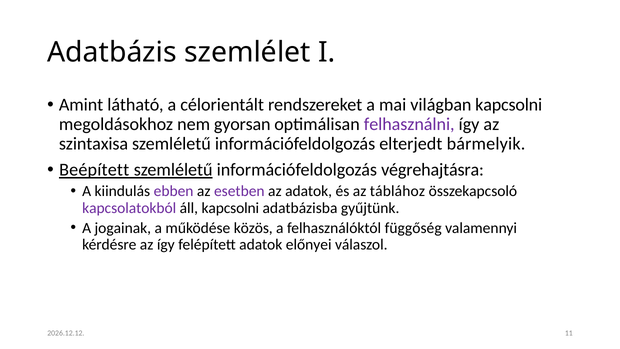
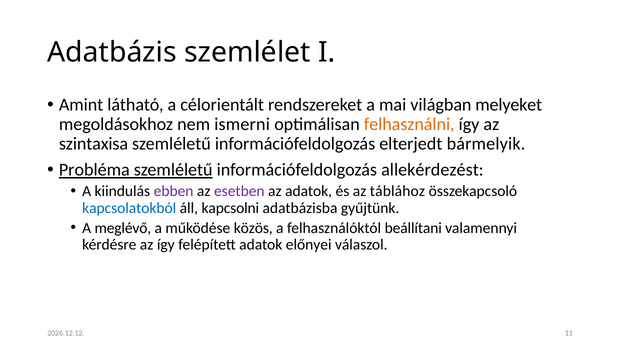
világban kapcsolni: kapcsolni -> melyeket
gyorsan: gyorsan -> ismerni
felhasználni colour: purple -> orange
Beépített: Beépített -> Probléma
végrehajtásra: végrehajtásra -> allekérdezést
kapcsolatokból colour: purple -> blue
jogainak: jogainak -> meglévő
függőség: függőség -> beállítani
